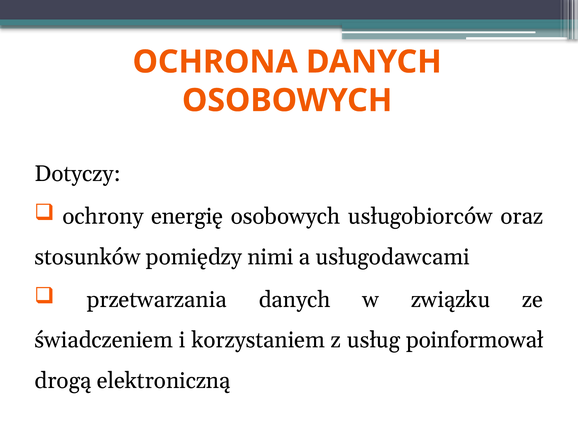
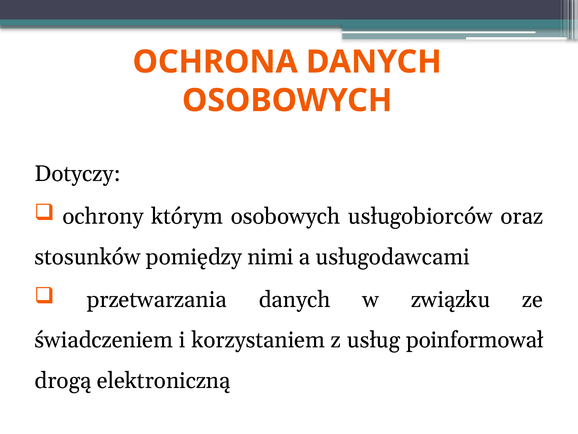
energię: energię -> którym
